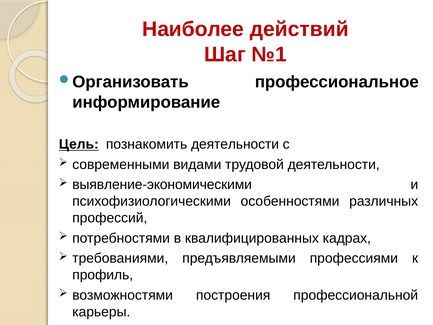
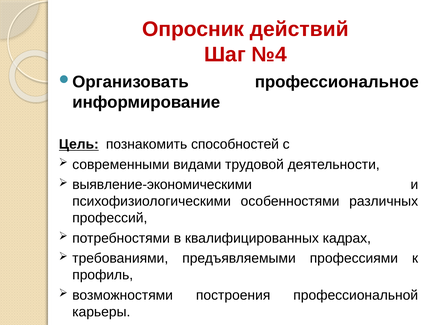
Наиболее: Наиболее -> Опросник
№1: №1 -> №4
познакомить деятельности: деятельности -> способностей
